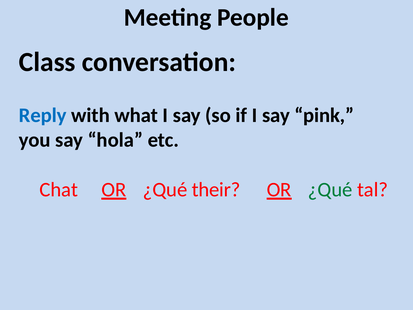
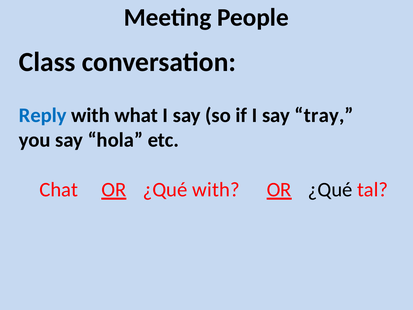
pink: pink -> tray
¿Qué their: their -> with
¿Qué at (330, 190) colour: green -> black
